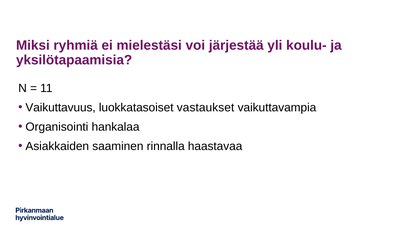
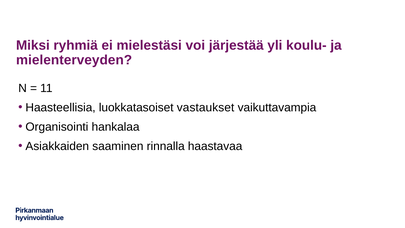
yksilötapaamisia: yksilötapaamisia -> mielenterveyden
Vaikuttavuus: Vaikuttavuus -> Haasteellisia
